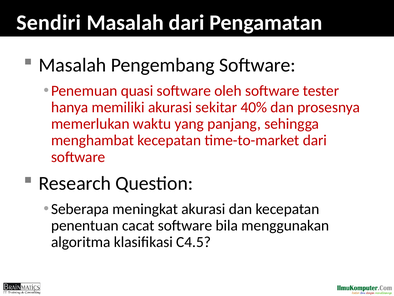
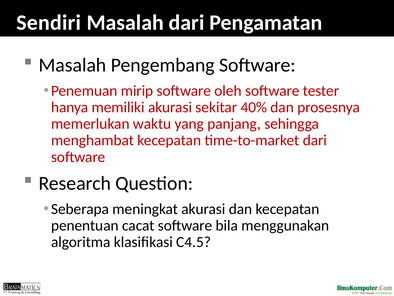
quasi: quasi -> mirip
